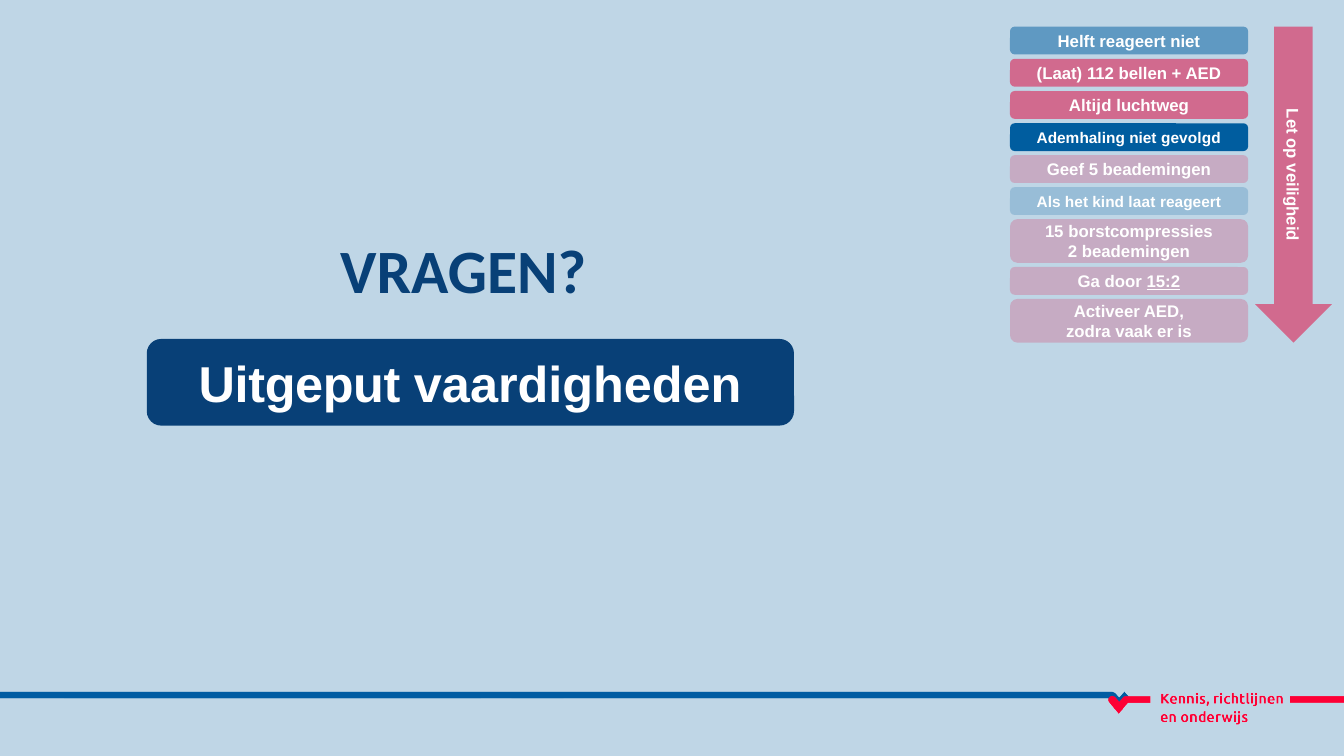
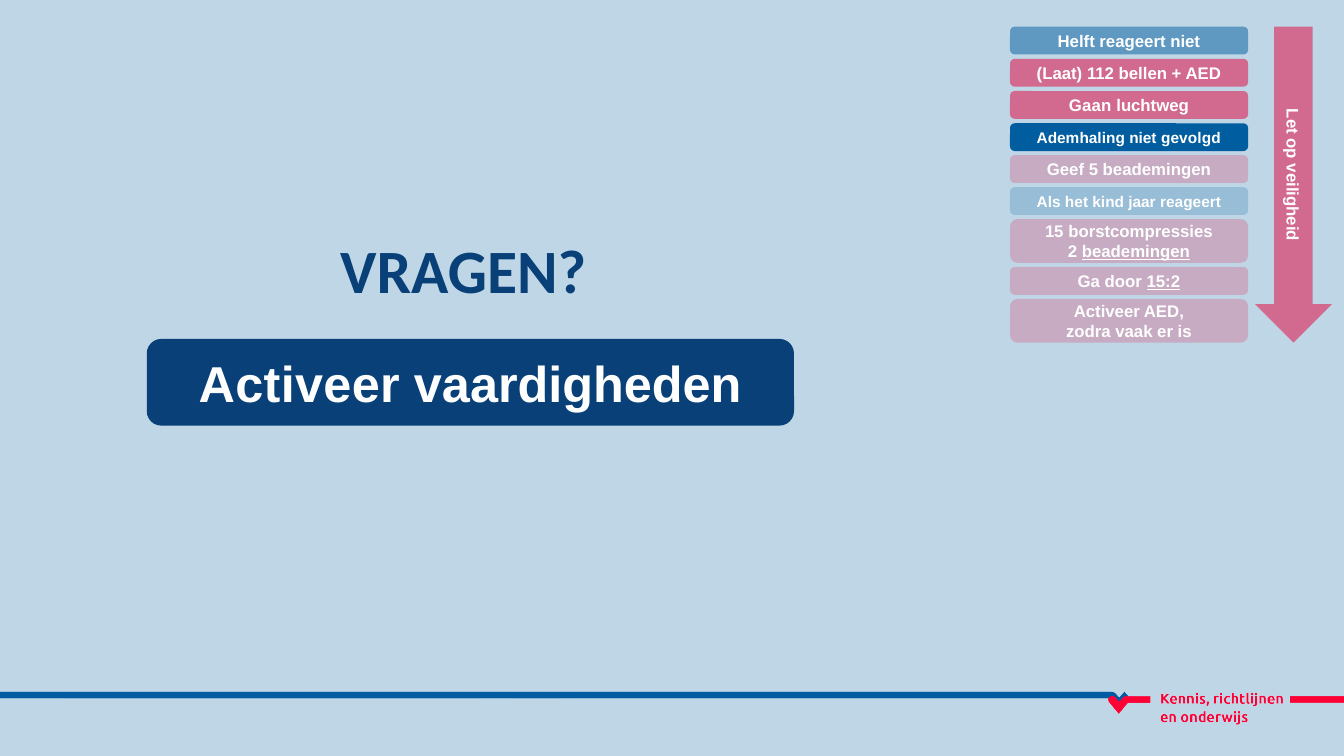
Altijd: Altijd -> Gaan
kind laat: laat -> jaar
beademingen at (1136, 252) underline: none -> present
Uitgeput at (300, 386): Uitgeput -> Activeer
